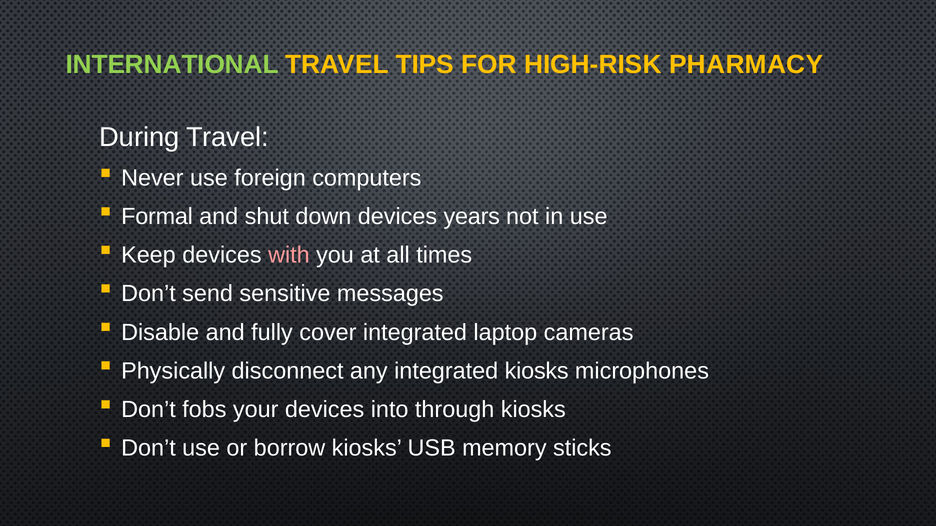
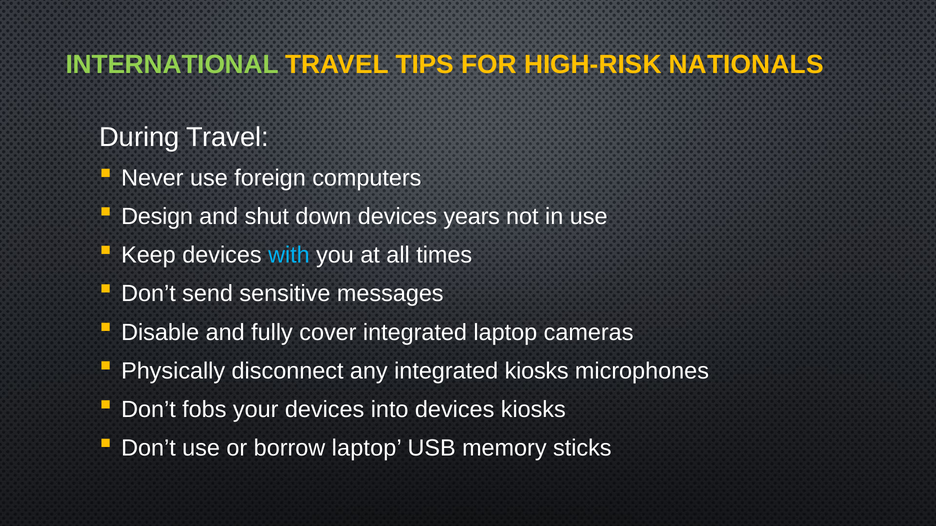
PHARMACY: PHARMACY -> NATIONALS
Formal: Formal -> Design
with colour: pink -> light blue
into through: through -> devices
borrow kiosks: kiosks -> laptop
